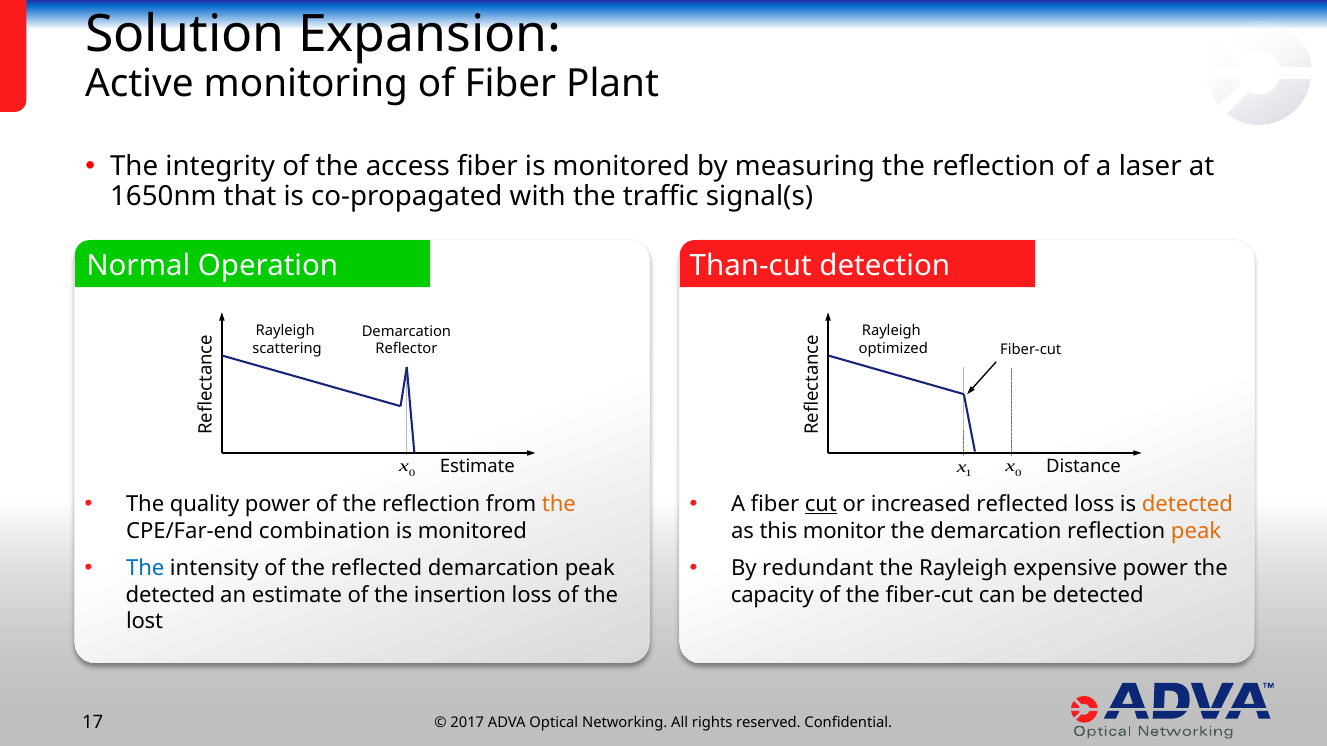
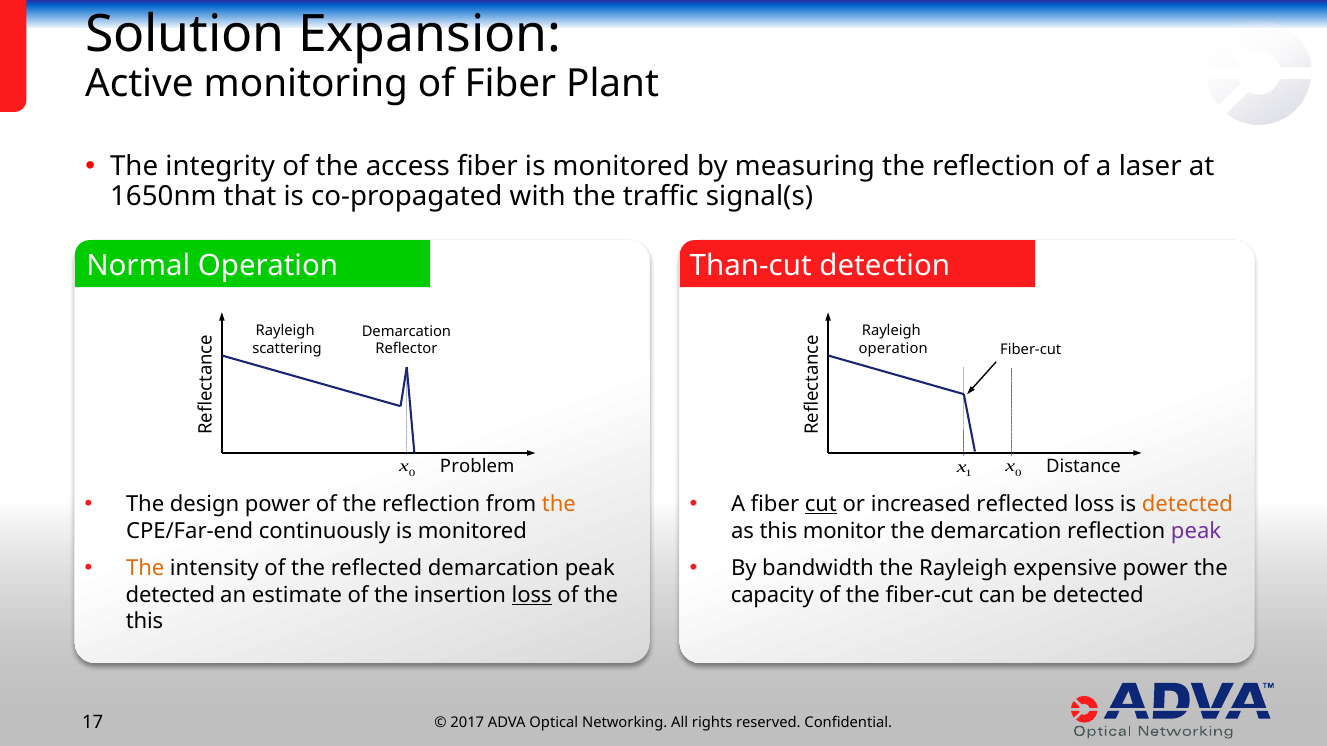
optimized at (893, 349): optimized -> operation
Estimate at (477, 466): Estimate -> Problem
quality: quality -> design
peak at (1196, 531) colour: orange -> purple
combination: combination -> continuously
redundant: redundant -> bandwidth
The at (145, 569) colour: blue -> orange
loss at (532, 595) underline: none -> present
lost at (145, 622): lost -> this
